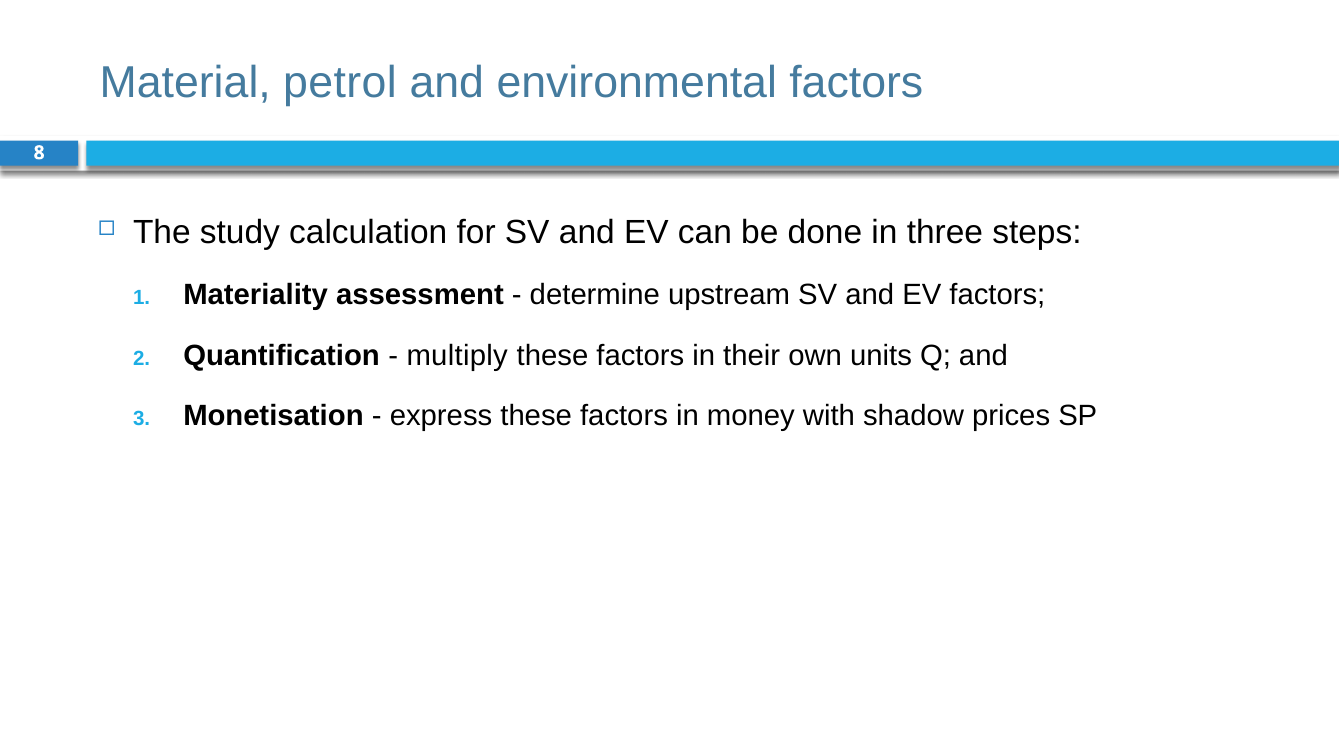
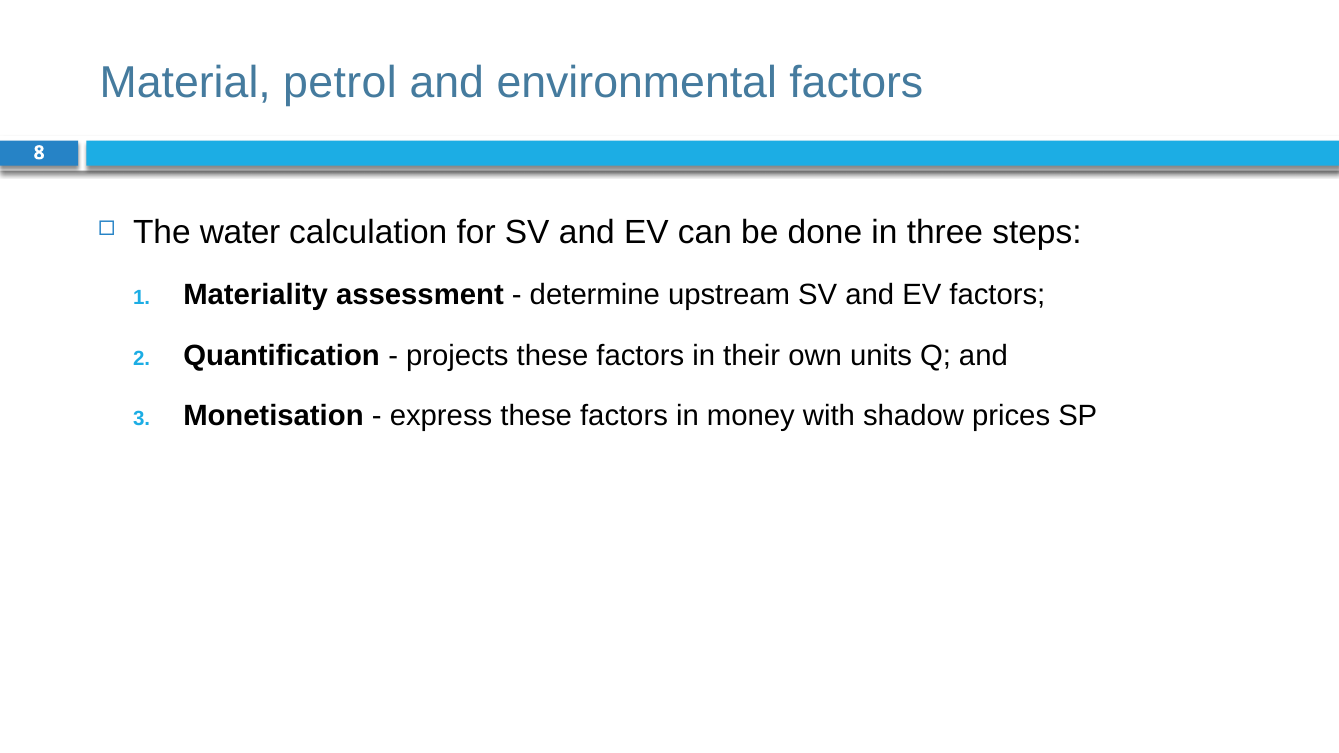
study: study -> water
multiply: multiply -> projects
